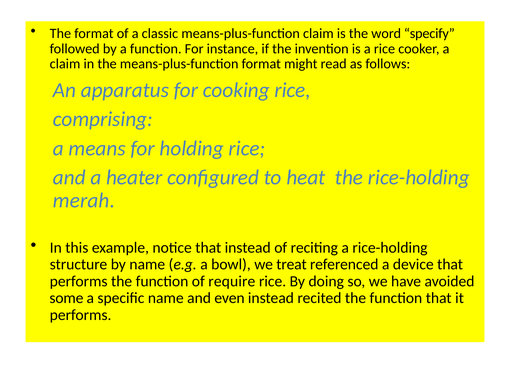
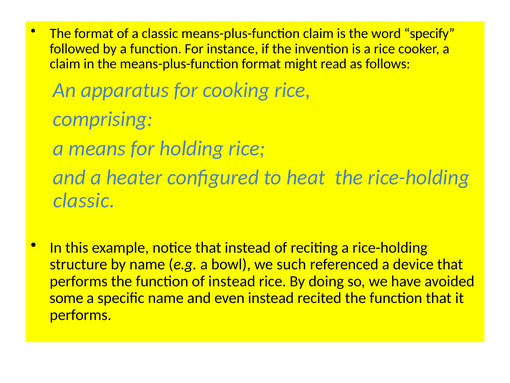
merah at (84, 200): merah -> classic
treat: treat -> such
of require: require -> instead
